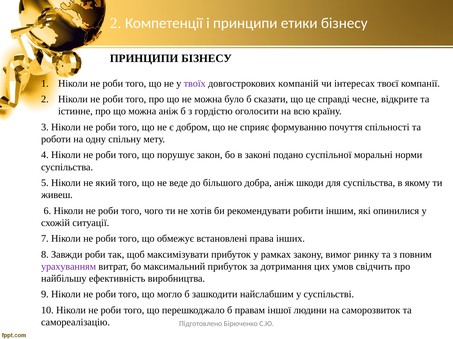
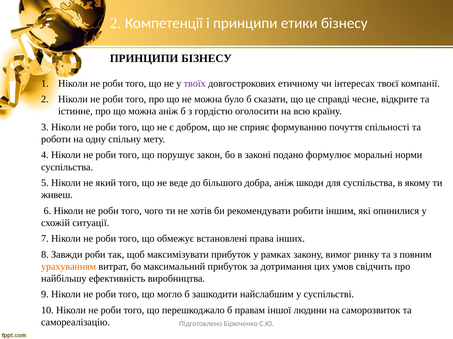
компаній: компаній -> етичному
суспільної: суспільної -> формулює
урахуванням colour: purple -> orange
